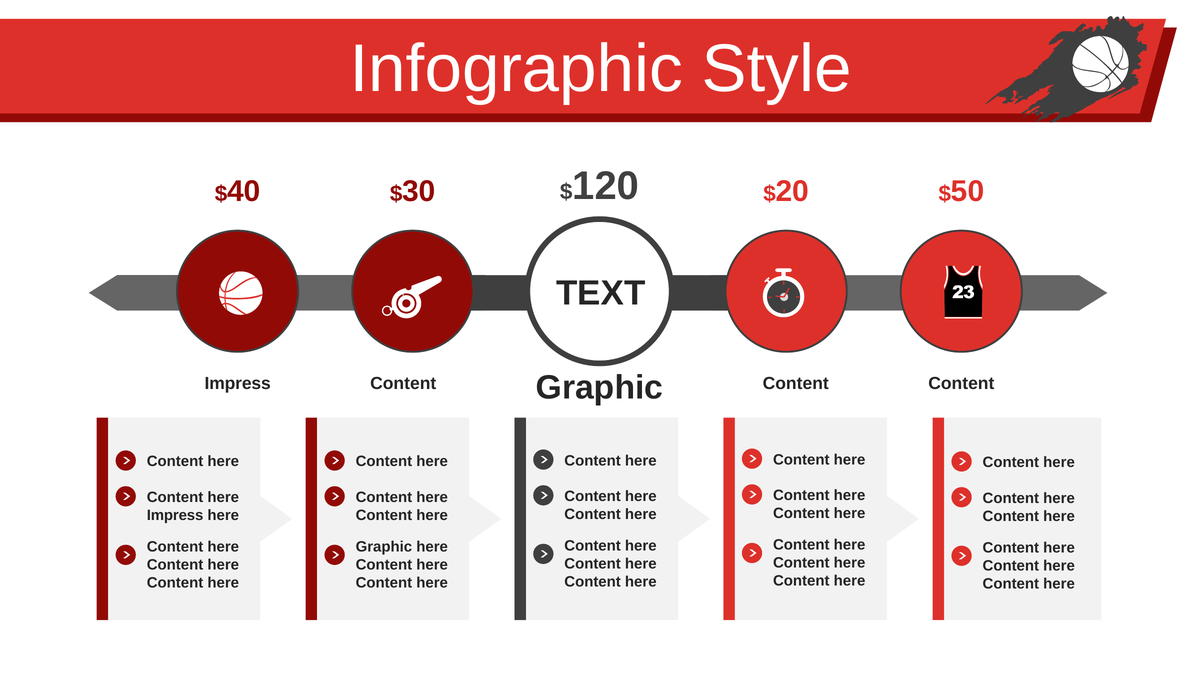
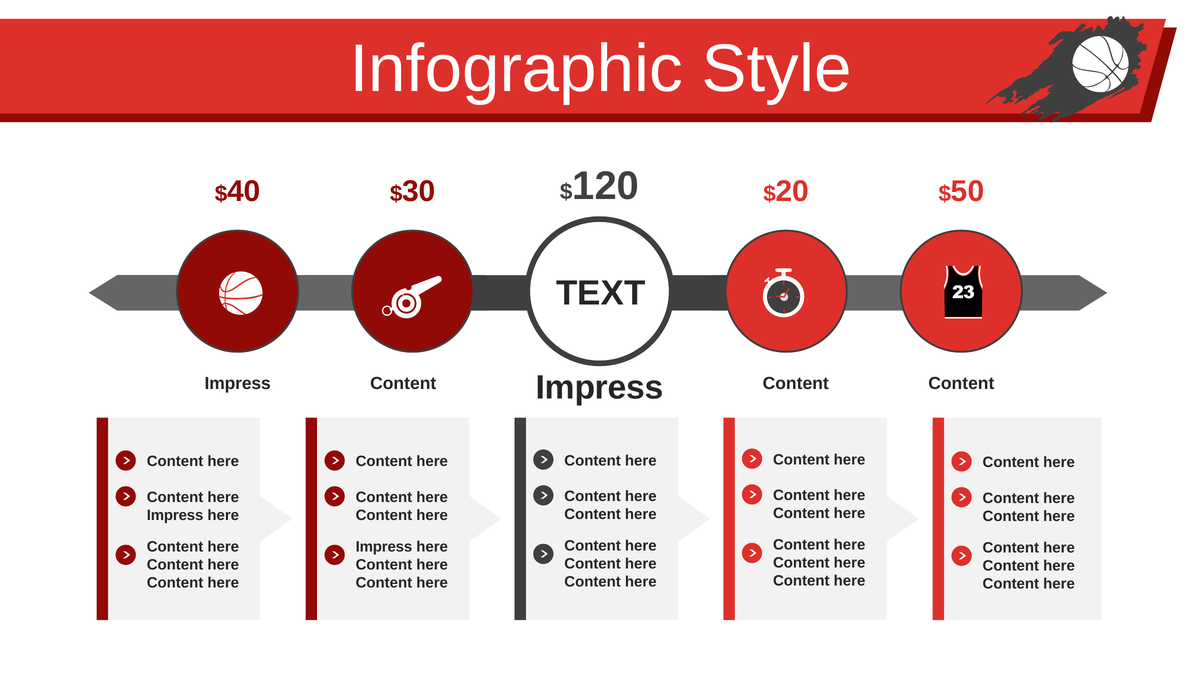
Graphic at (600, 388): Graphic -> Impress
Graphic at (384, 547): Graphic -> Impress
